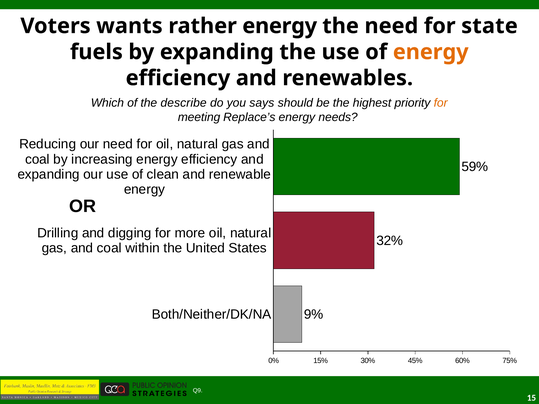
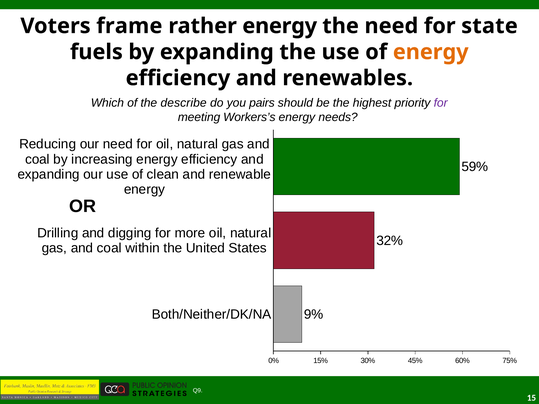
wants: wants -> frame
says: says -> pairs
for at (441, 103) colour: orange -> purple
Replace’s: Replace’s -> Workers’s
